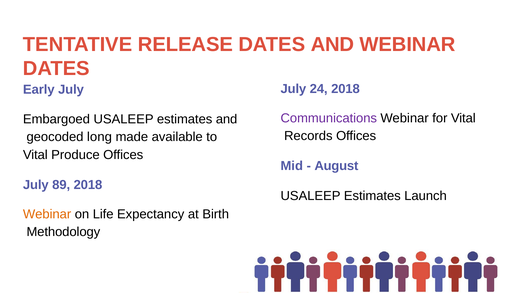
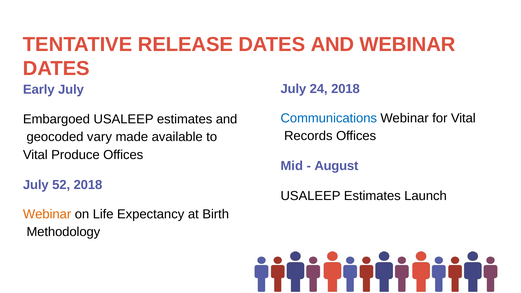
Communications colour: purple -> blue
long: long -> vary
89: 89 -> 52
